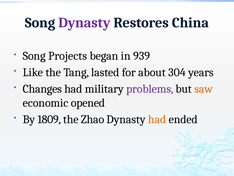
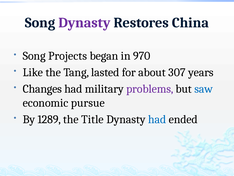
939: 939 -> 970
304: 304 -> 307
saw colour: orange -> blue
opened: opened -> pursue
1809: 1809 -> 1289
Zhao: Zhao -> Title
had at (157, 119) colour: orange -> blue
